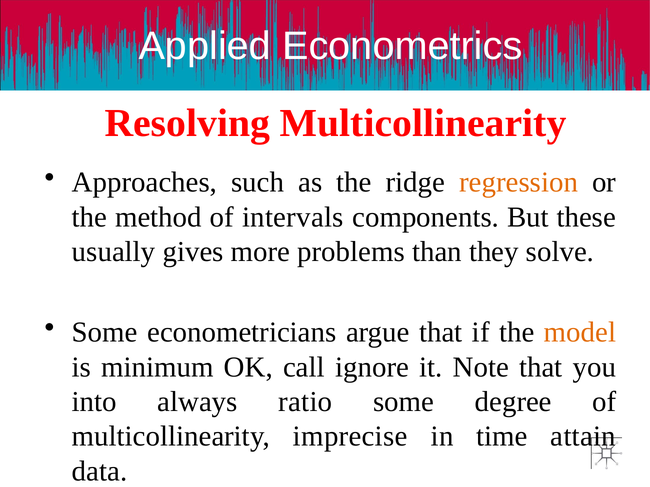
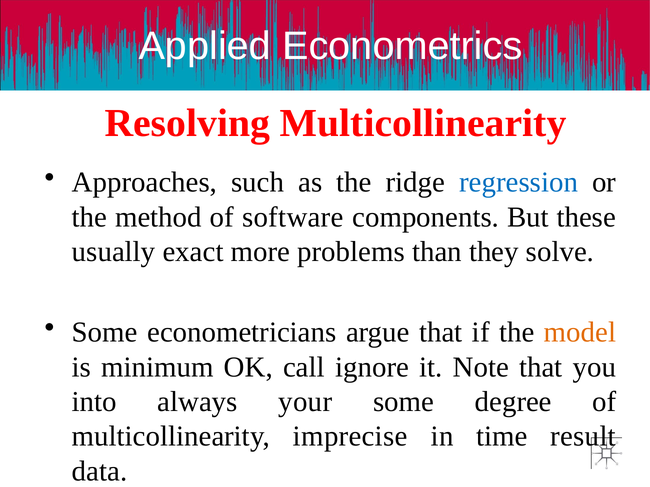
regression colour: orange -> blue
intervals: intervals -> software
gives: gives -> exact
ratio: ratio -> your
attain: attain -> result
